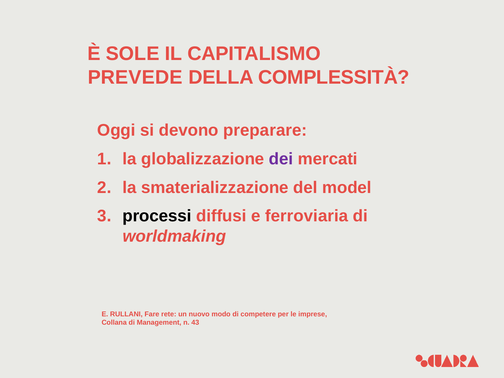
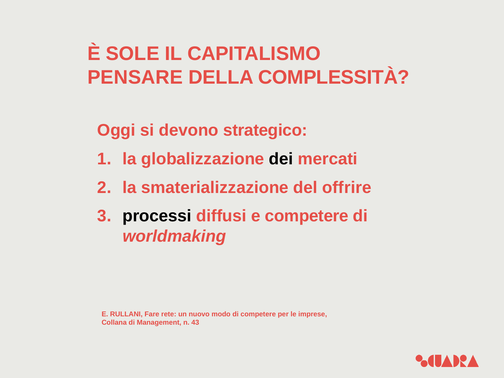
PREVEDE: PREVEDE -> PENSARE
preparare: preparare -> strategico
dei colour: purple -> black
model: model -> offrire
e ferroviaria: ferroviaria -> competere
